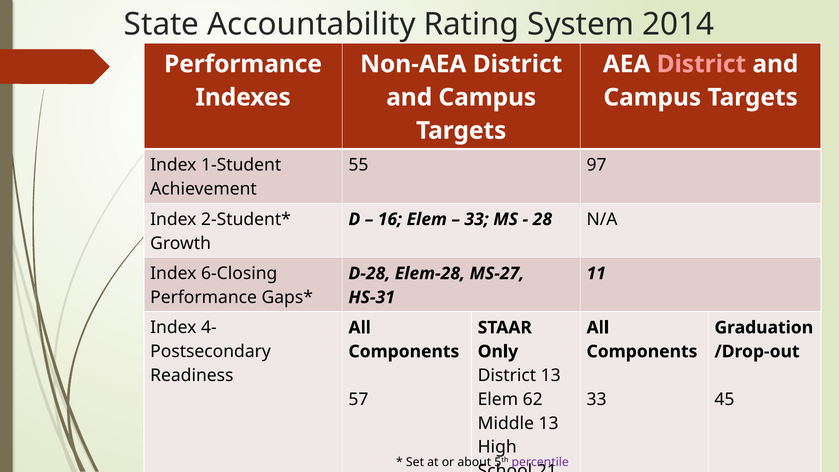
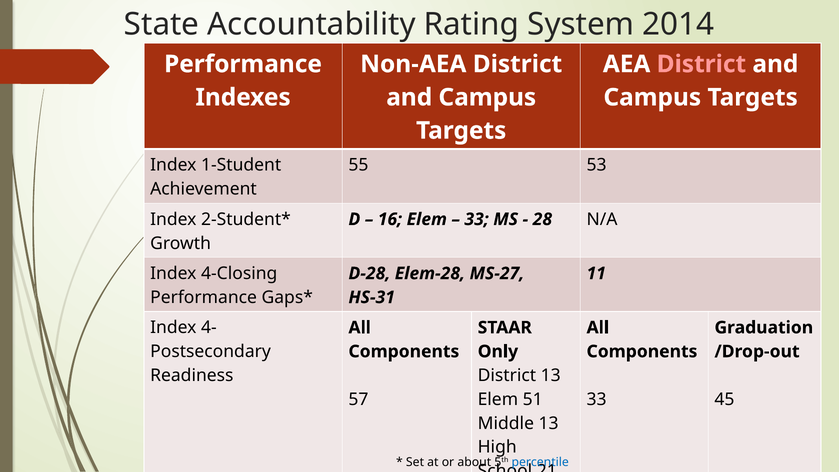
97: 97 -> 53
6-Closing: 6-Closing -> 4-Closing
62: 62 -> 51
percentile colour: purple -> blue
